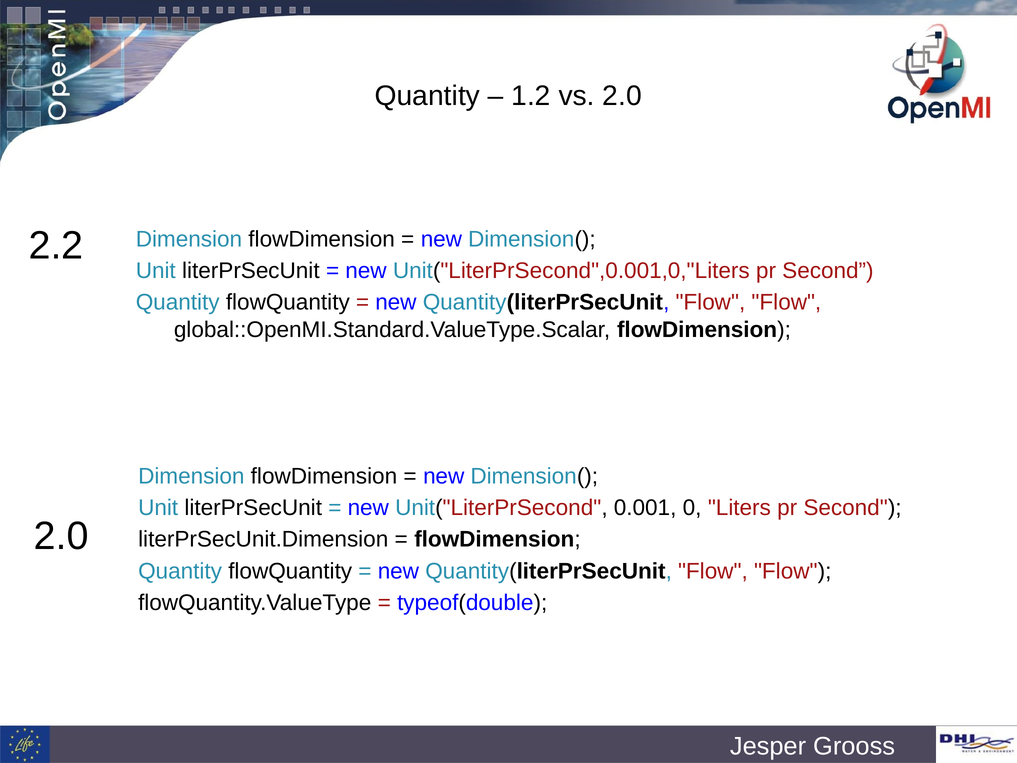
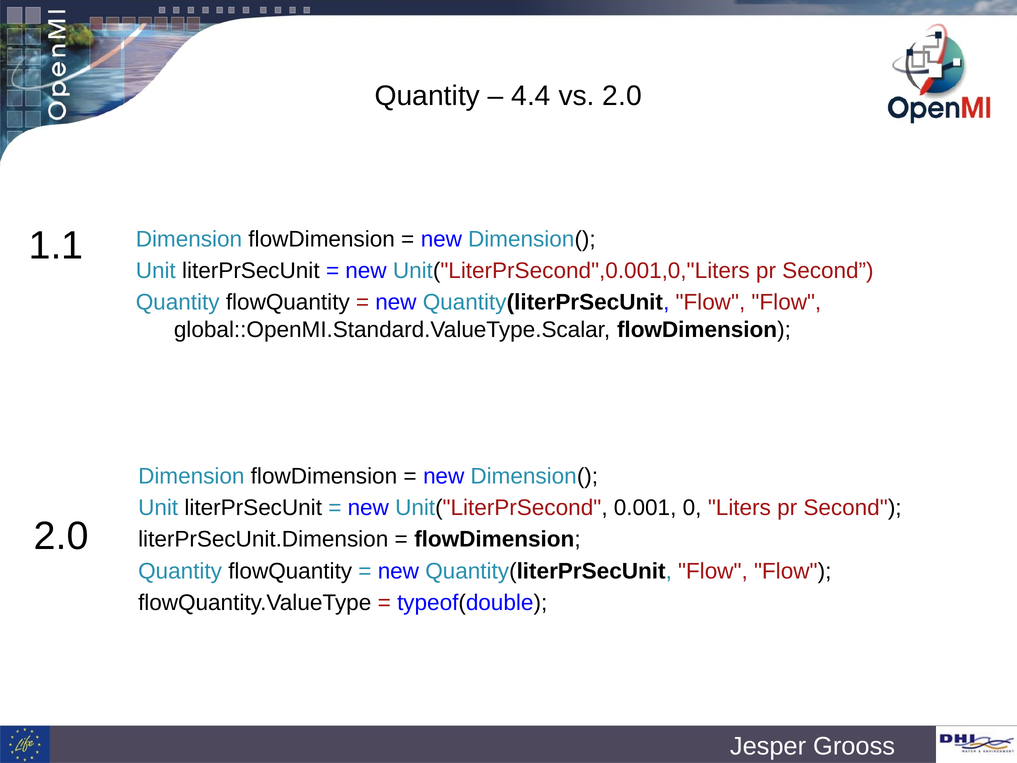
1.2: 1.2 -> 4.4
2.2: 2.2 -> 1.1
